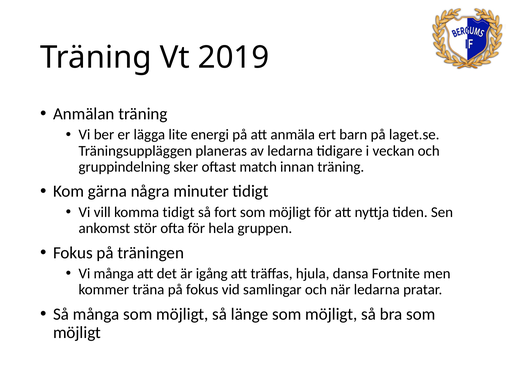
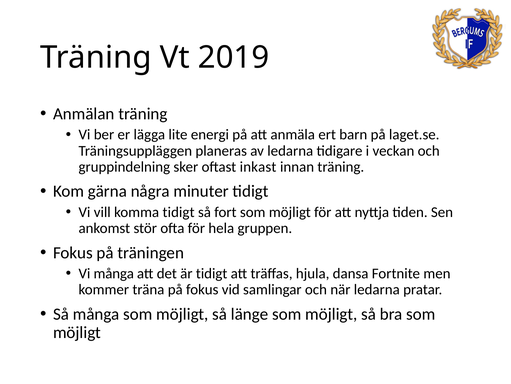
match: match -> inkast
är igång: igång -> tidigt
